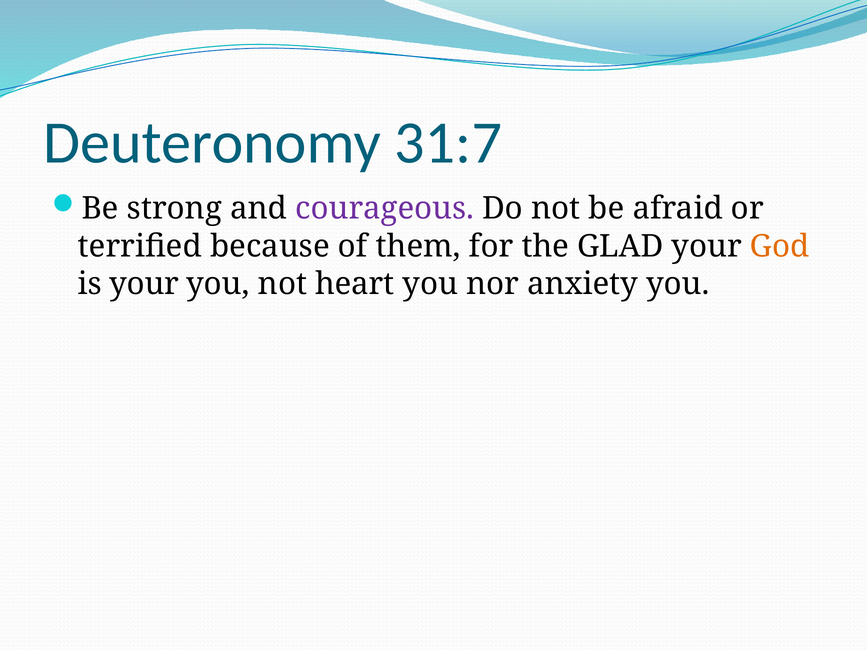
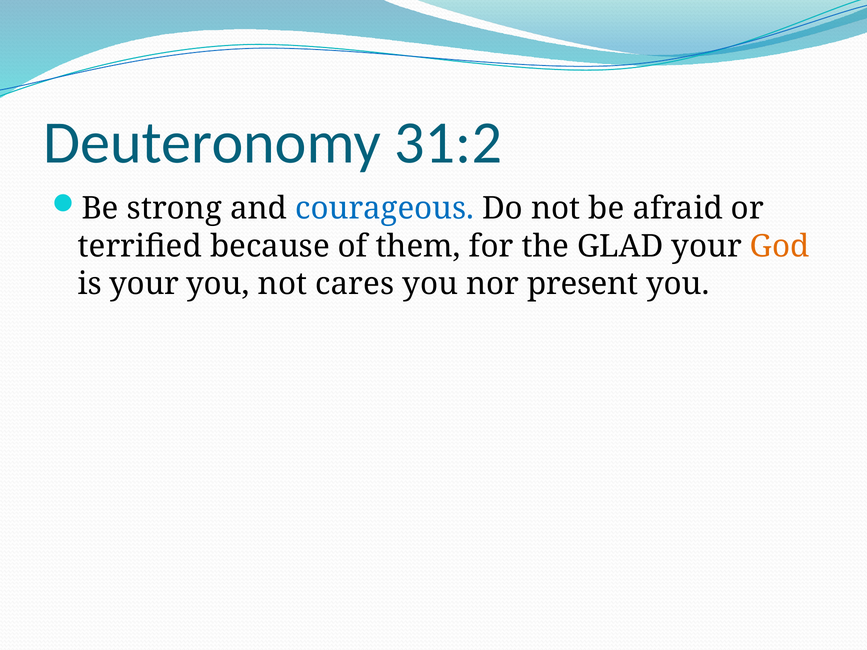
31:7: 31:7 -> 31:2
courageous colour: purple -> blue
heart: heart -> cares
anxiety: anxiety -> present
